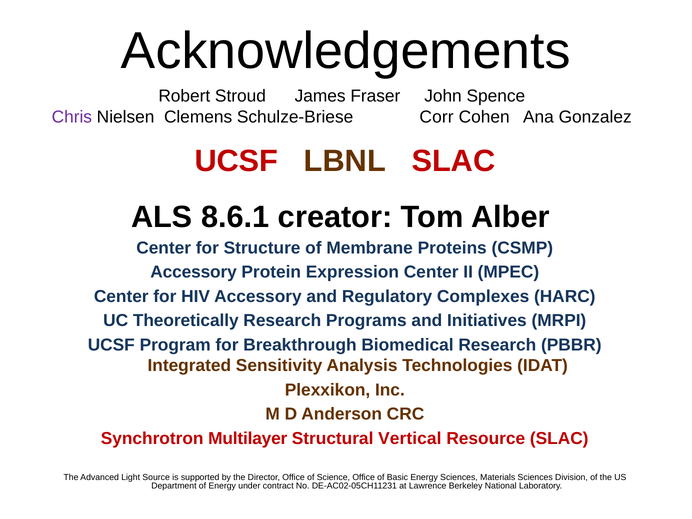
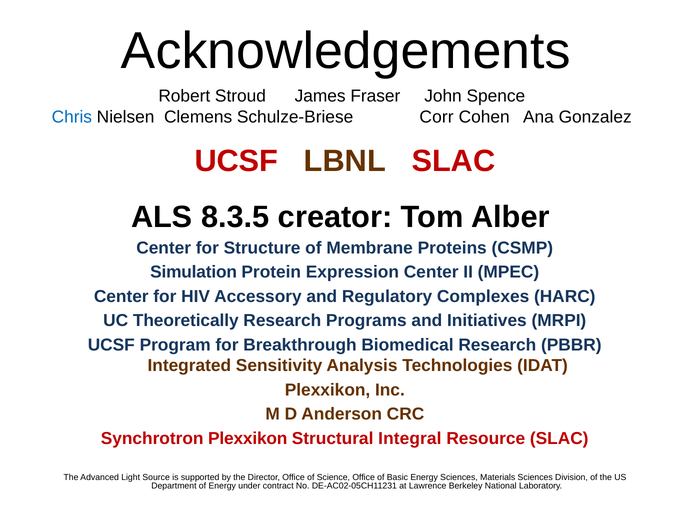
Chris colour: purple -> blue
8.6.1: 8.6.1 -> 8.3.5
Accessory at (194, 272): Accessory -> Simulation
Synchrotron Multilayer: Multilayer -> Plexxikon
Vertical: Vertical -> Integral
